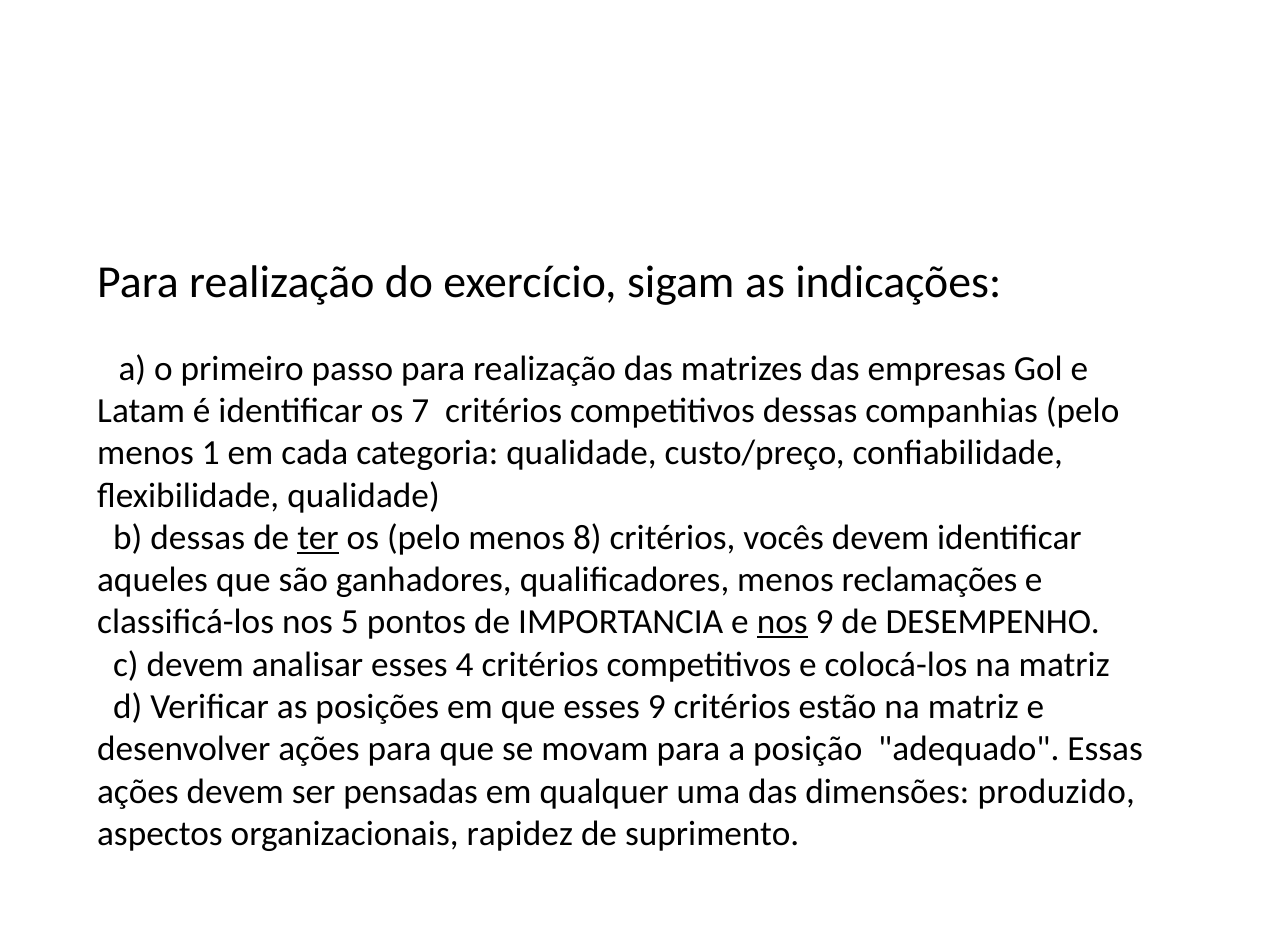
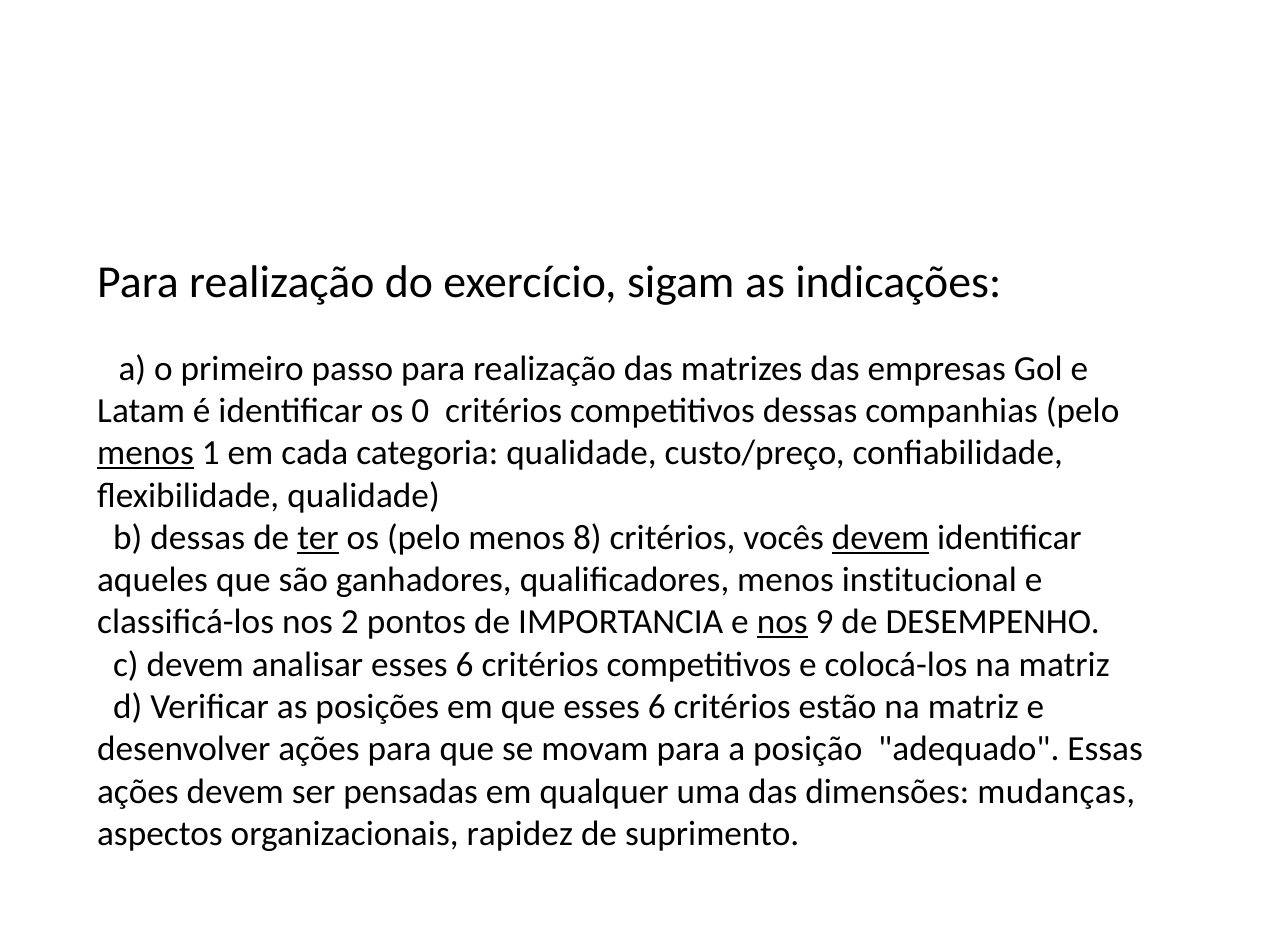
7: 7 -> 0
menos at (146, 453) underline: none -> present
devem at (881, 538) underline: none -> present
reclamações: reclamações -> institucional
5: 5 -> 2
analisar esses 4: 4 -> 6
que esses 9: 9 -> 6
produzido: produzido -> mudanças
